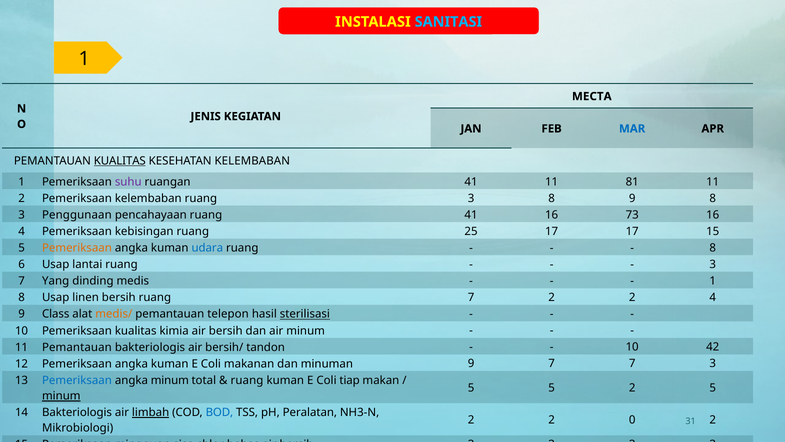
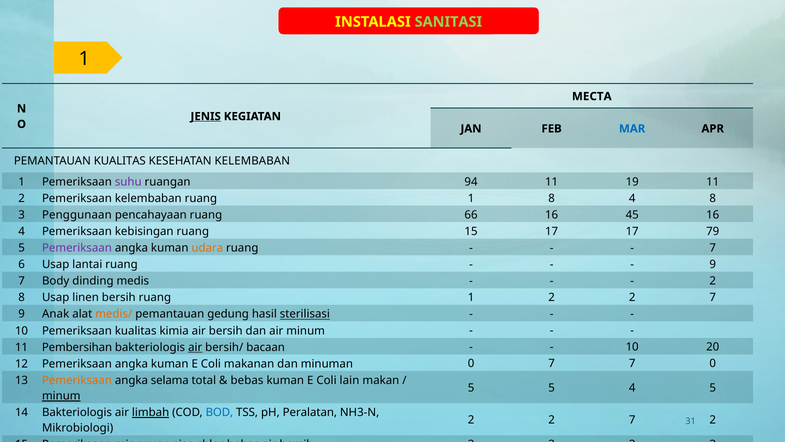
SANITASI colour: light blue -> light green
JENIS underline: none -> present
KUALITAS at (120, 161) underline: present -> none
ruangan 41: 41 -> 94
81: 81 -> 19
3 at (471, 198): 3 -> 1
8 9: 9 -> 4
ruang 41: 41 -> 66
73: 73 -> 45
25 at (471, 231): 25 -> 15
17 15: 15 -> 79
Pemeriksaan at (77, 248) colour: orange -> purple
udara colour: blue -> orange
8 at (713, 248): 8 -> 7
3 at (713, 264): 3 -> 9
Yang: Yang -> Body
1 at (713, 281): 1 -> 2
7 at (471, 297): 7 -> 1
4 at (713, 297): 4 -> 7
Class: Class -> Anak
telepon: telepon -> gedung
11 Pemantauan: Pemantauan -> Pembersihan
air at (195, 347) underline: none -> present
tandon: tandon -> bacaan
42: 42 -> 20
9 at (471, 363): 9 -> 0
7 3: 3 -> 0
Pemeriksaan at (77, 380) colour: blue -> orange
angka minum: minum -> selama
ruang at (247, 380): ruang -> bebas
tiap: tiap -> lain
5 2: 2 -> 4
0 at (632, 420): 0 -> 7
